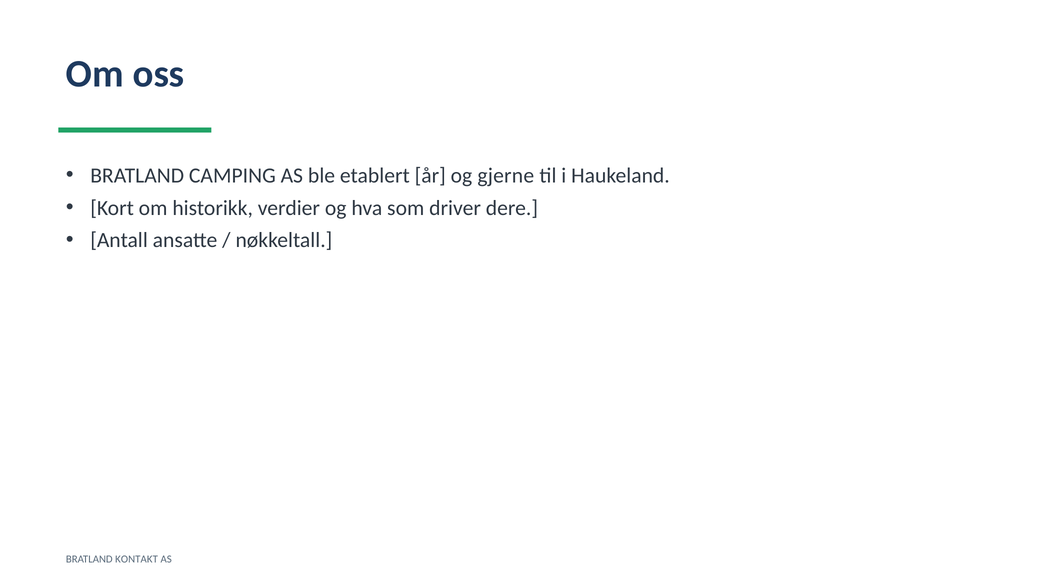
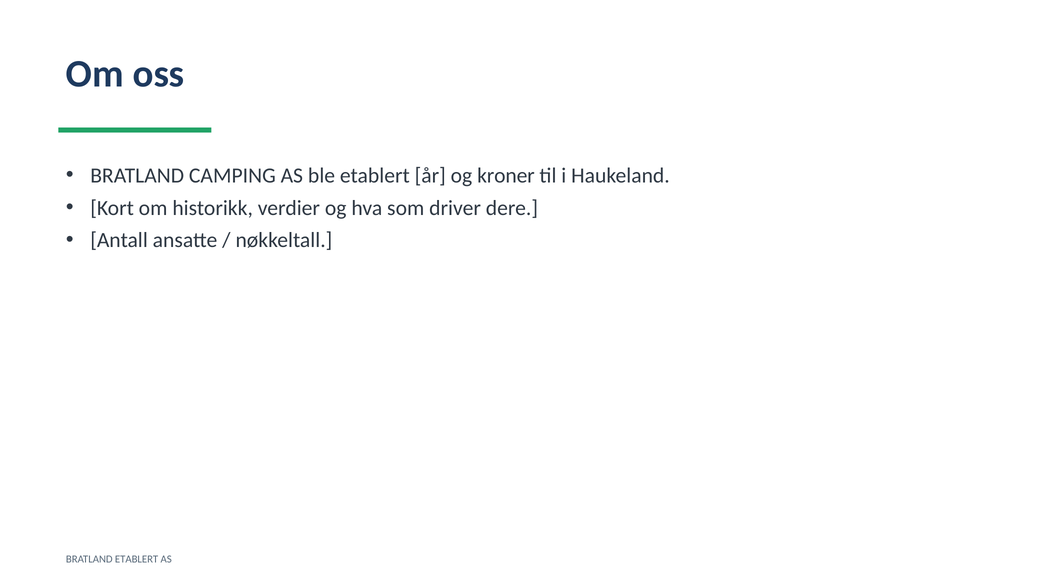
gjerne: gjerne -> kroner
BRATLAND KONTAKT: KONTAKT -> ETABLERT
